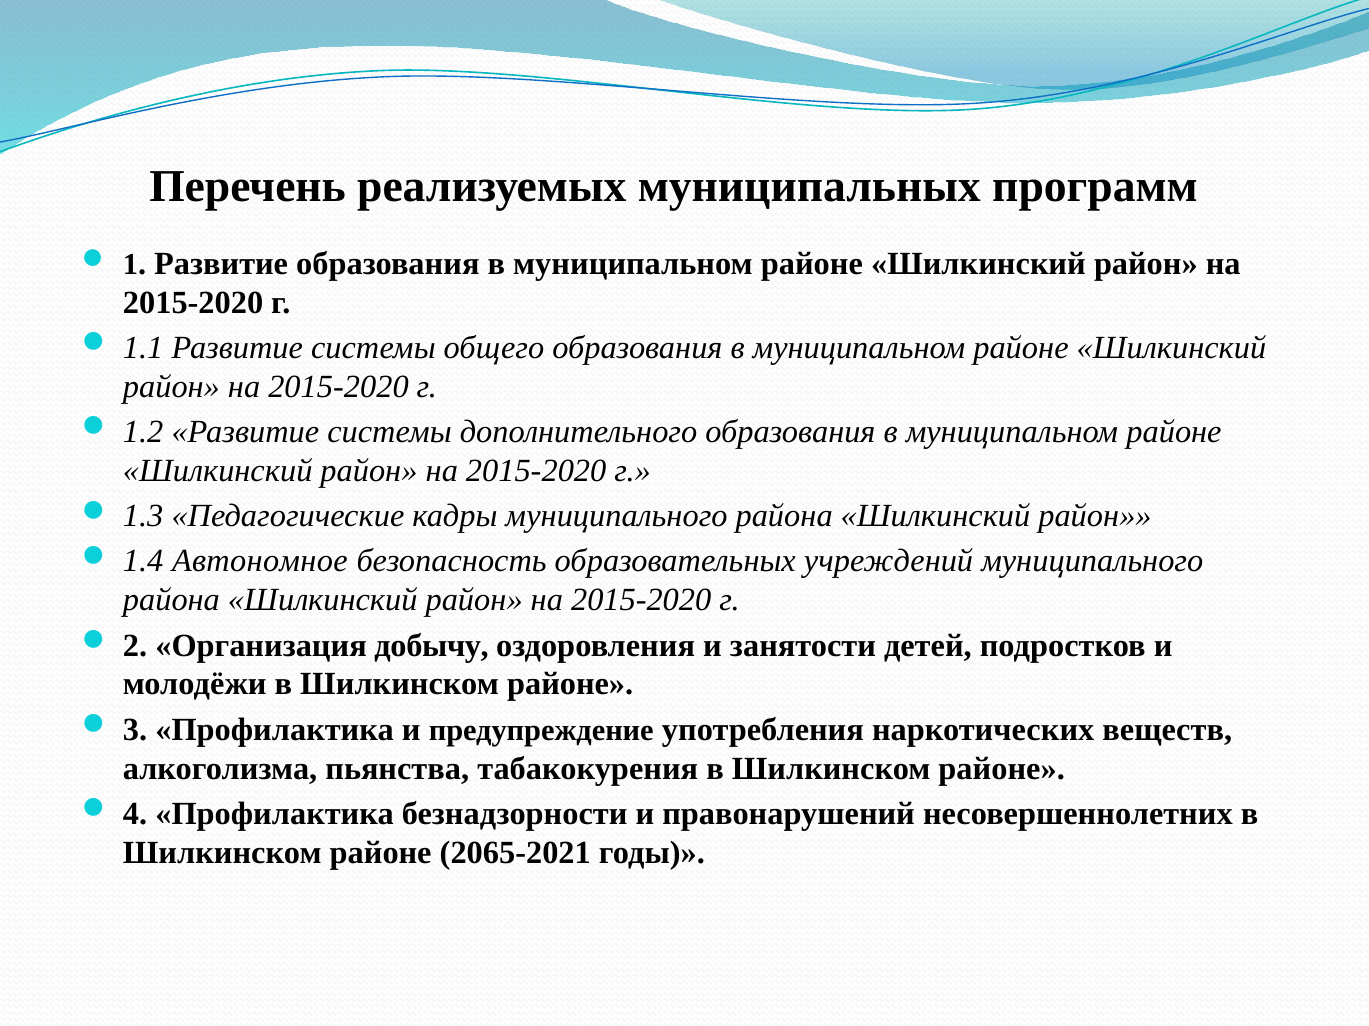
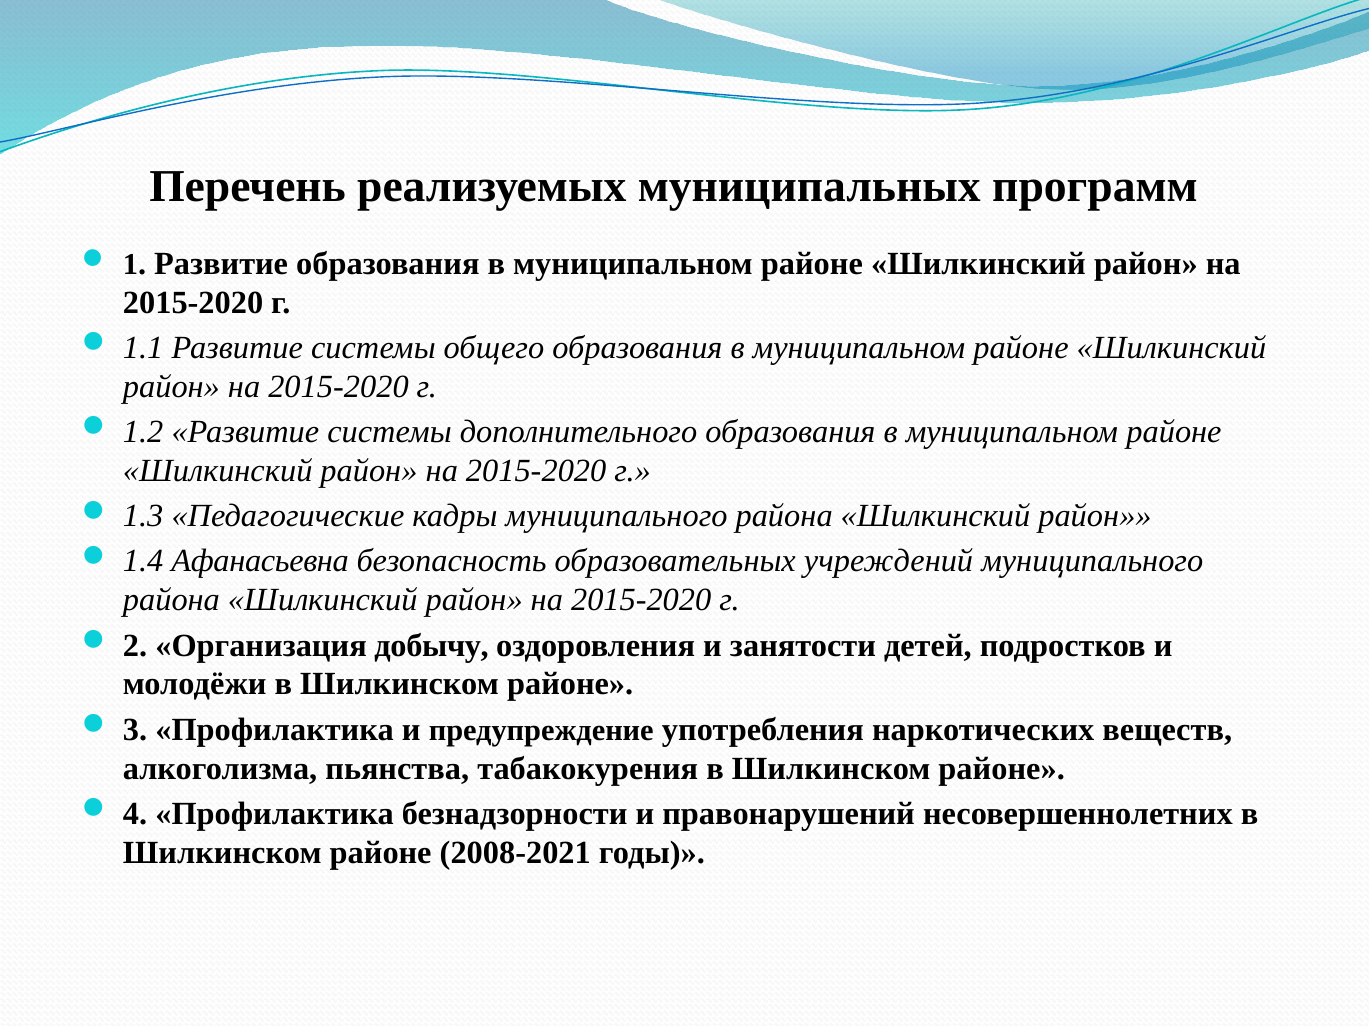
Автономное: Автономное -> Афанасьевна
2065-2021: 2065-2021 -> 2008-2021
